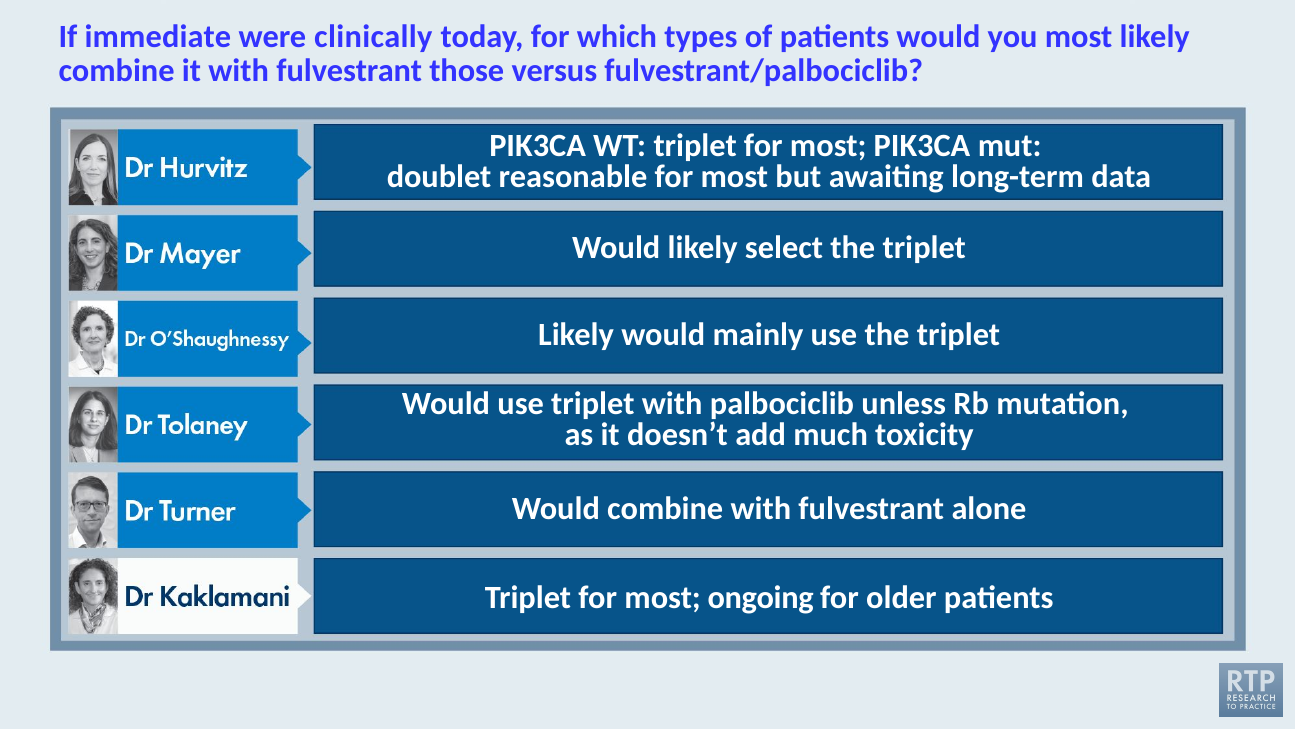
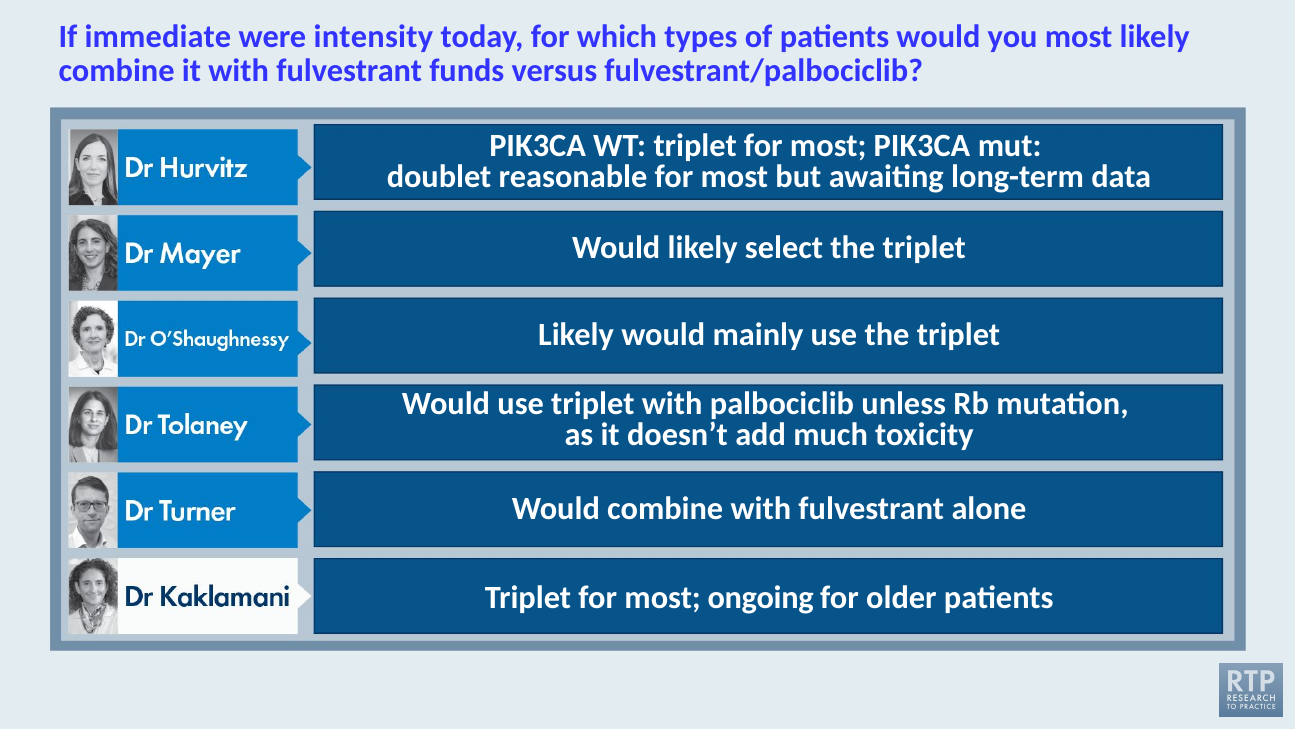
clinically: clinically -> intensity
those: those -> funds
